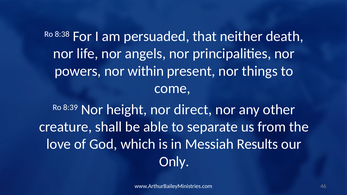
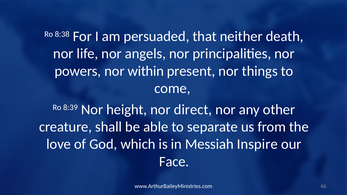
Results: Results -> Inspire
Only: Only -> Face
